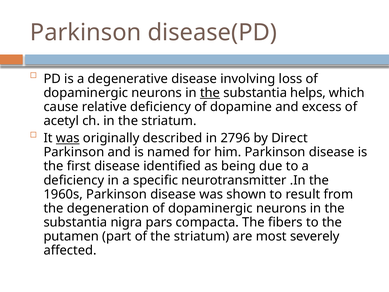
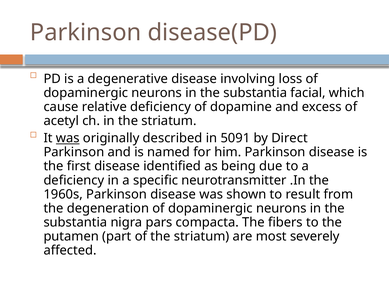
the at (210, 93) underline: present -> none
helps: helps -> facial
2796: 2796 -> 5091
